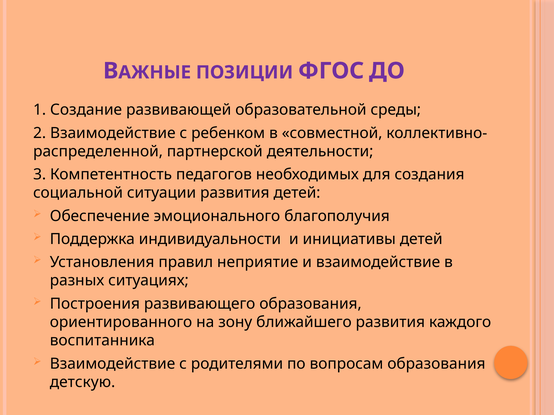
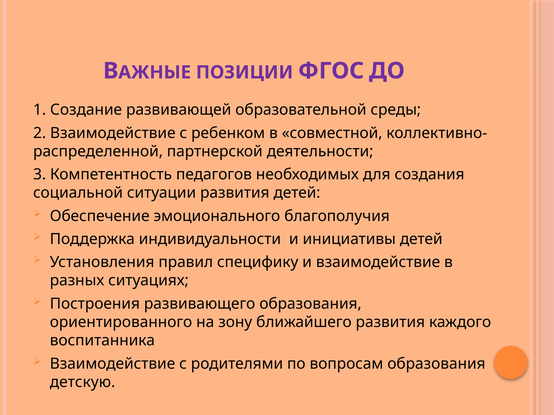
неприятие: неприятие -> специфику
